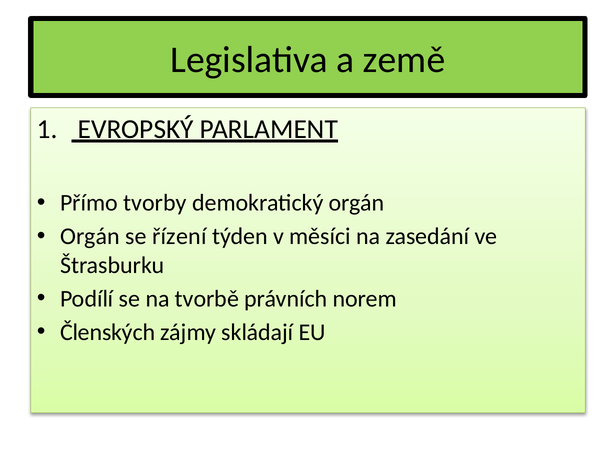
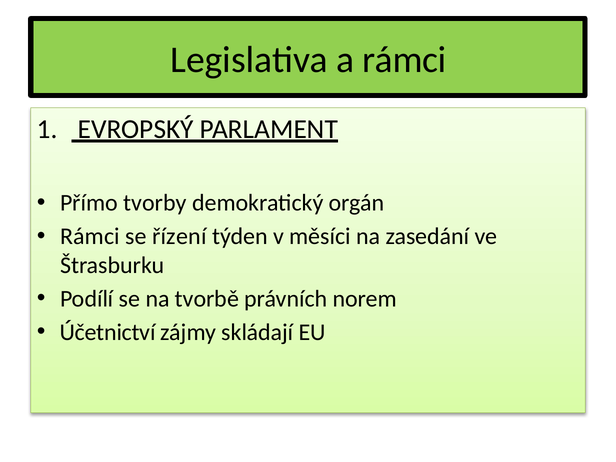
a země: země -> rámci
Orgán at (90, 237): Orgán -> Rámci
Členských: Členských -> Účetnictví
